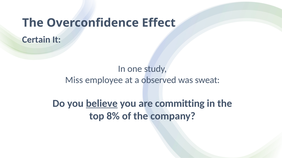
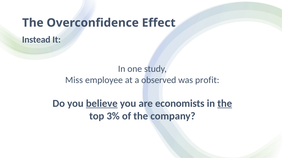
Certain: Certain -> Instead
sweat: sweat -> profit
committing: committing -> economists
the at (225, 104) underline: none -> present
8%: 8% -> 3%
